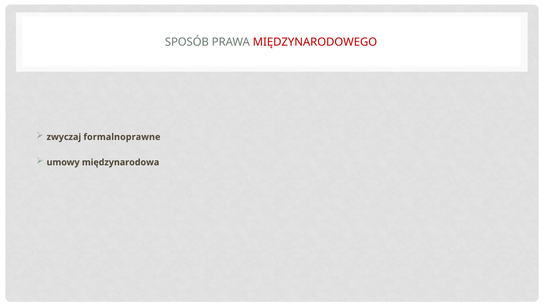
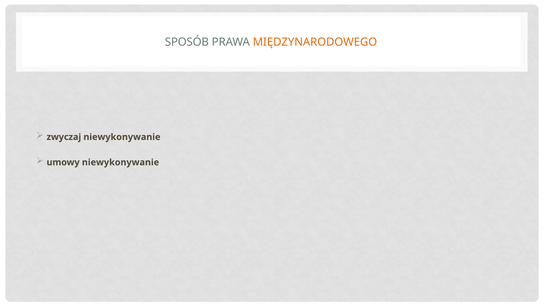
MIĘDZYNARODOWEGO colour: red -> orange
zwyczaj formalnoprawne: formalnoprawne -> niewykonywanie
umowy międzynarodowa: międzynarodowa -> niewykonywanie
